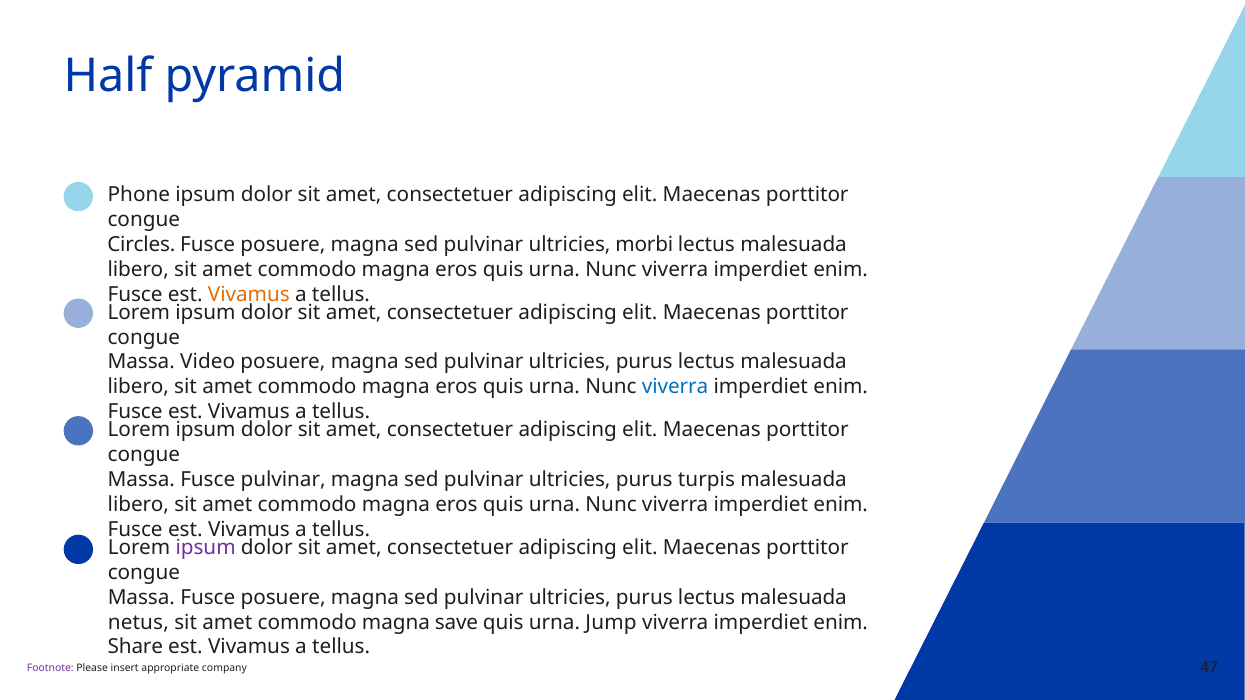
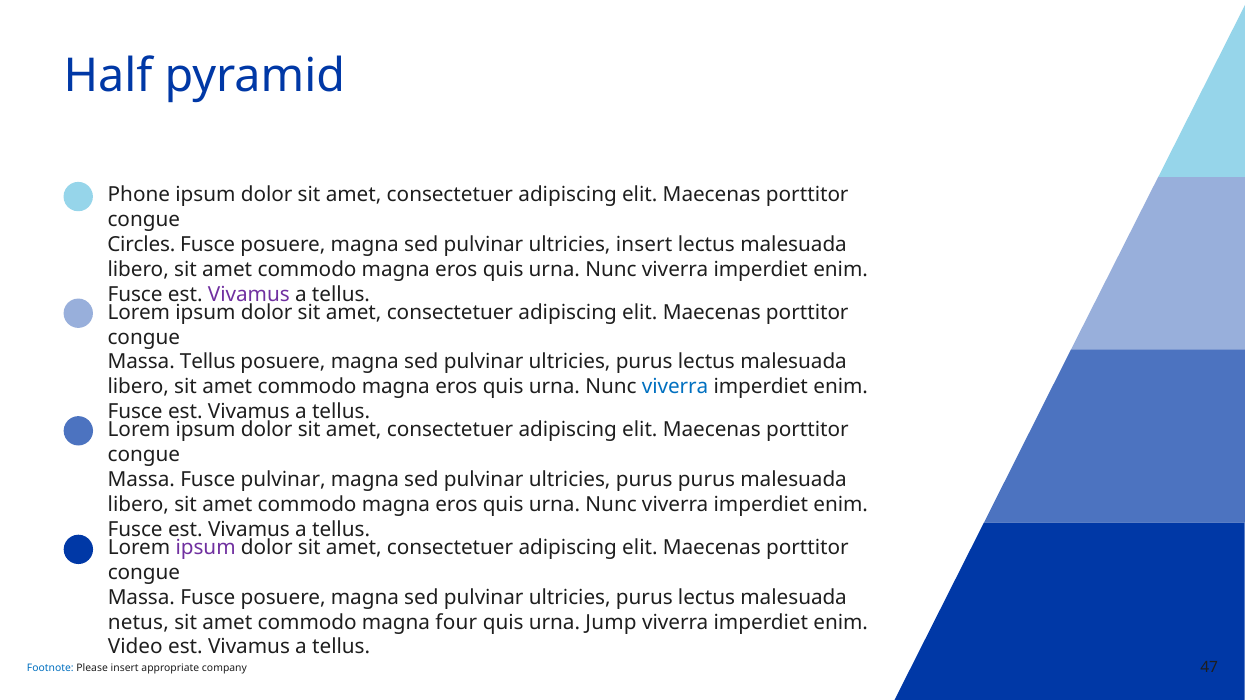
ultricies morbi: morbi -> insert
Vivamus at (249, 294) colour: orange -> purple
Massa Video: Video -> Tellus
purus turpis: turpis -> purus
save: save -> four
Share: Share -> Video
Footnote colour: purple -> blue
